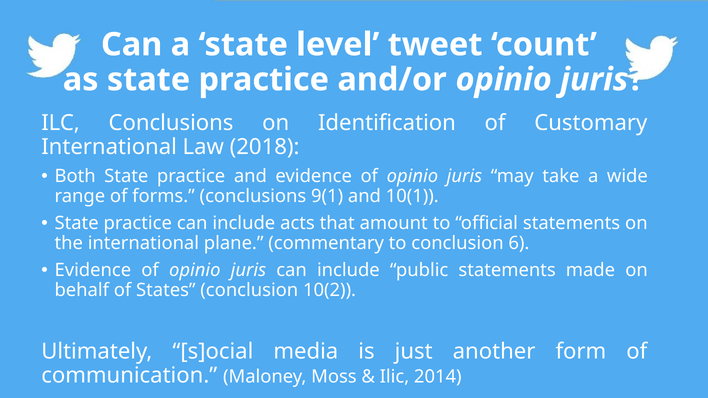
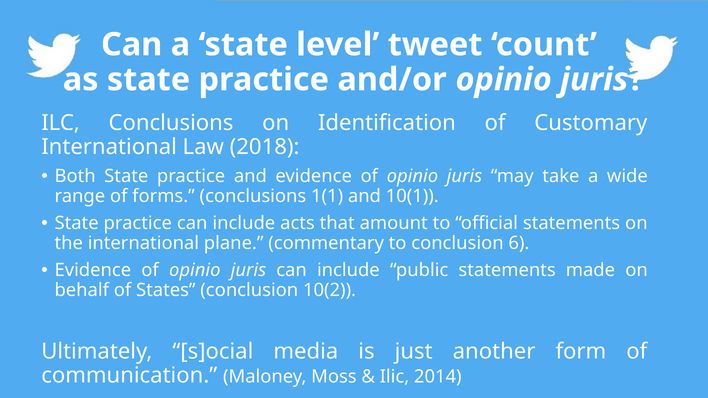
9(1: 9(1 -> 1(1
